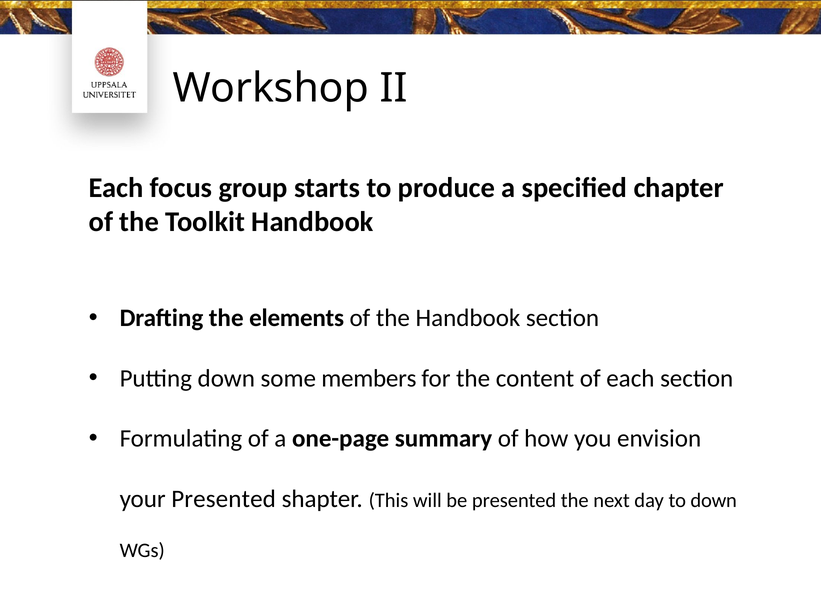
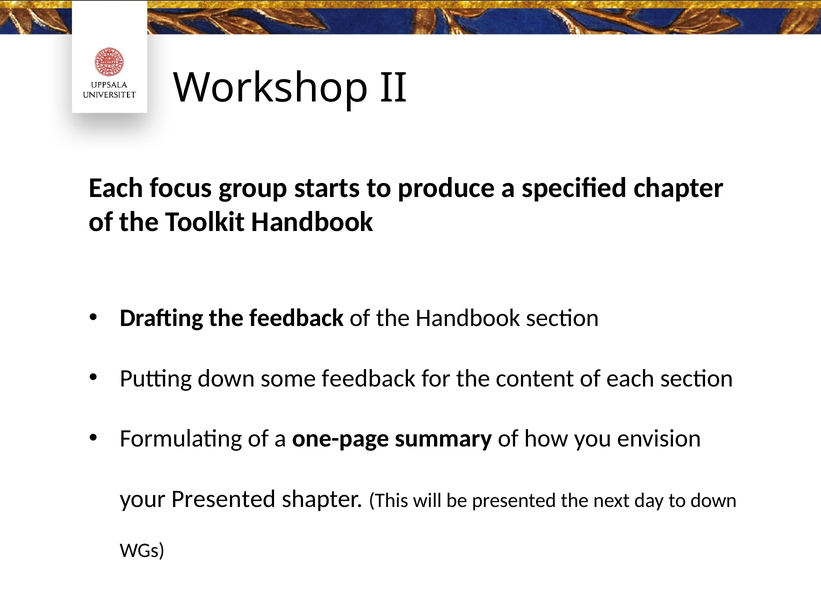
the elements: elements -> feedback
some members: members -> feedback
